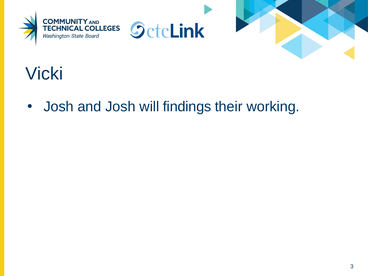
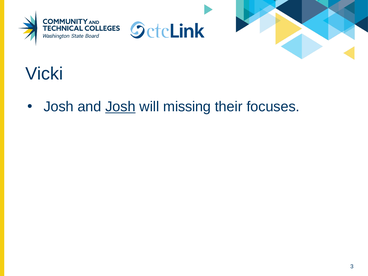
Josh at (120, 107) underline: none -> present
findings: findings -> missing
working: working -> focuses
